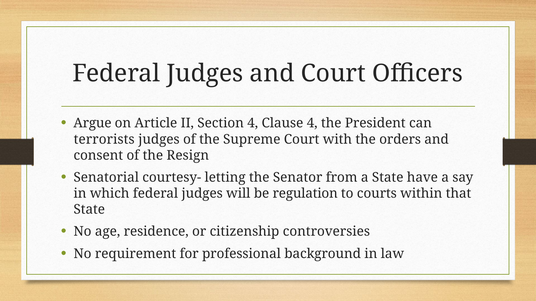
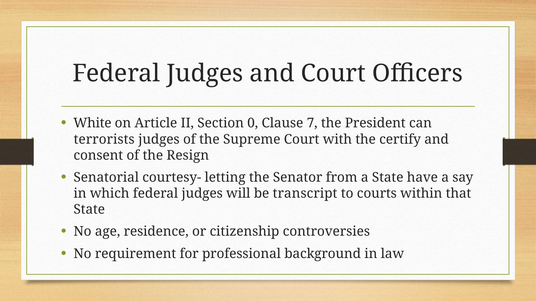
Argue: Argue -> White
Section 4: 4 -> 0
Clause 4: 4 -> 7
orders: orders -> certify
regulation: regulation -> transcript
